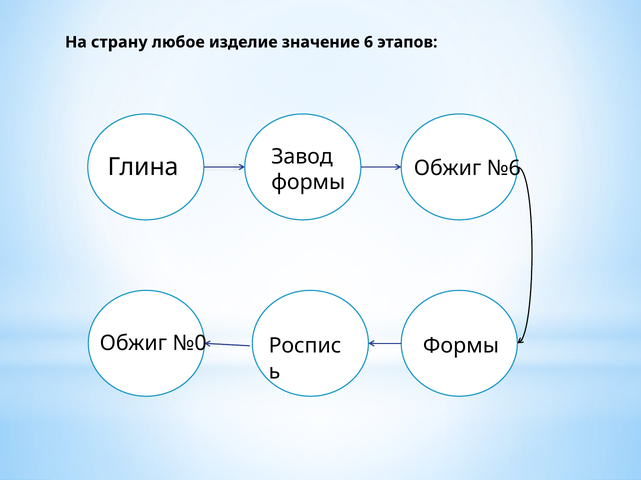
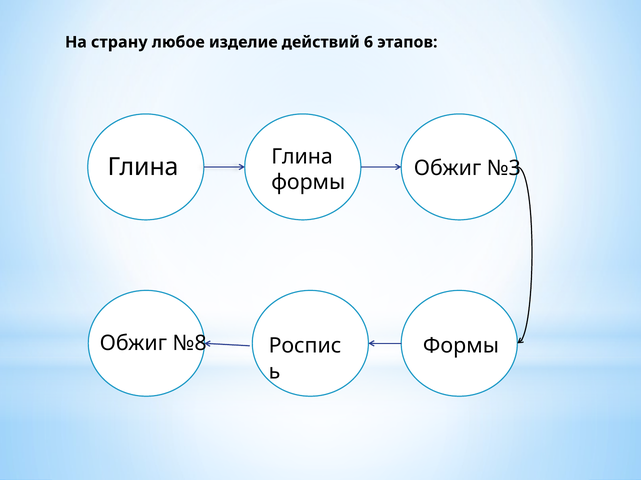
значение: значение -> действий
Глина Завод: Завод -> Глина
№6: №6 -> №3
№0: №0 -> №8
